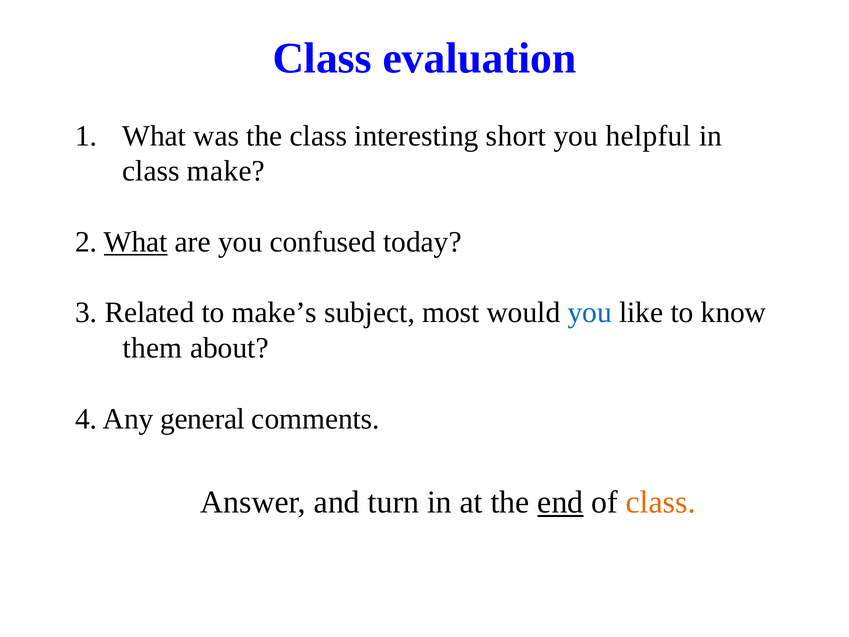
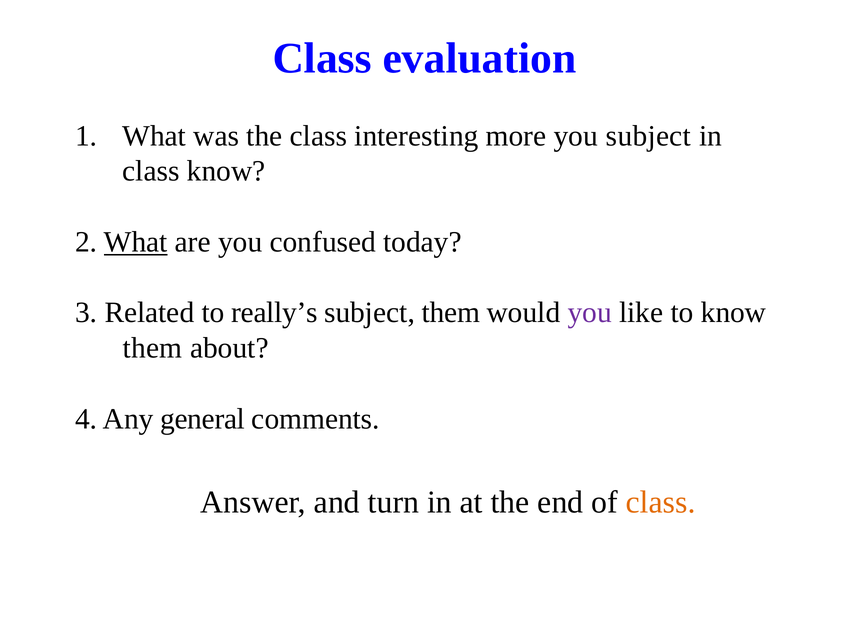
short: short -> more
you helpful: helpful -> subject
class make: make -> know
make’s: make’s -> really’s
subject most: most -> them
you at (590, 313) colour: blue -> purple
end underline: present -> none
